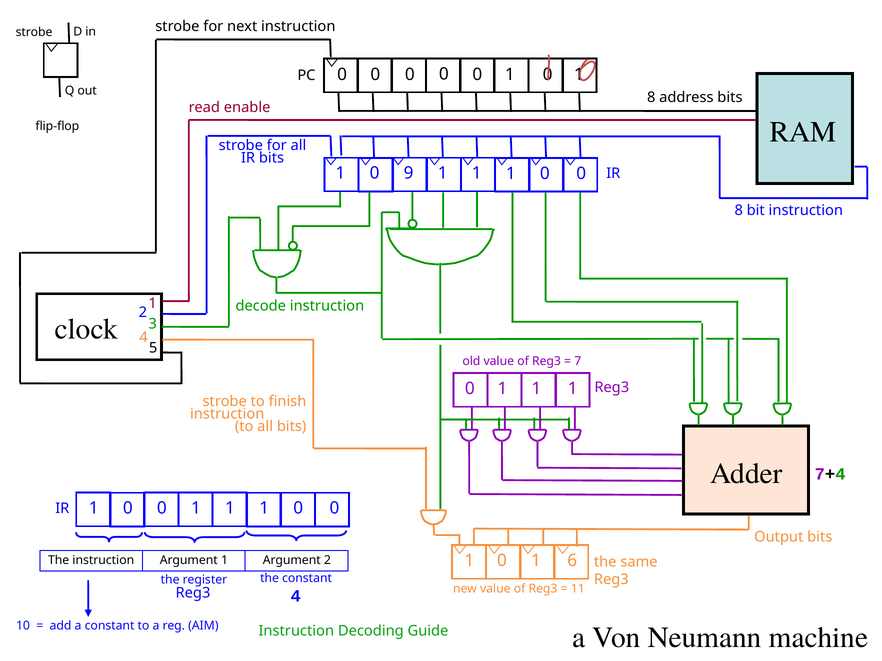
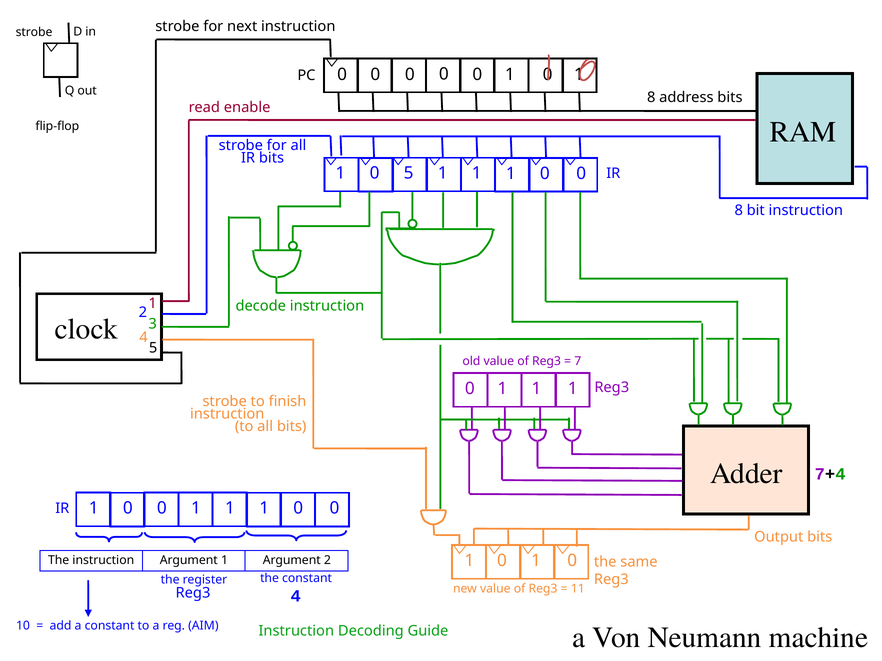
0 9: 9 -> 5
6 at (572, 561): 6 -> 0
